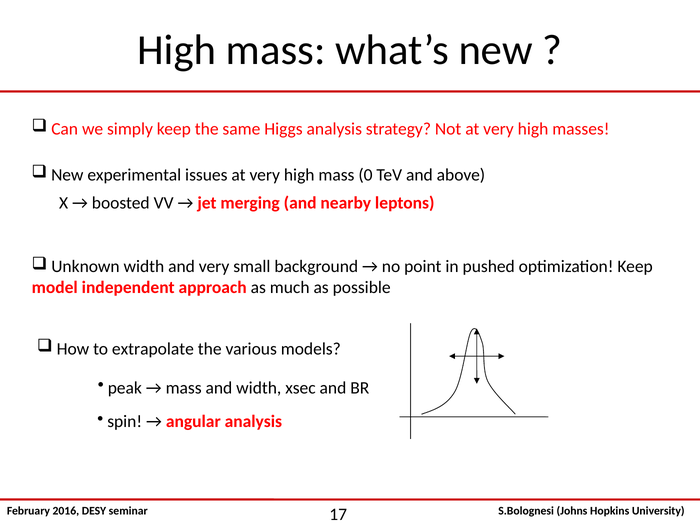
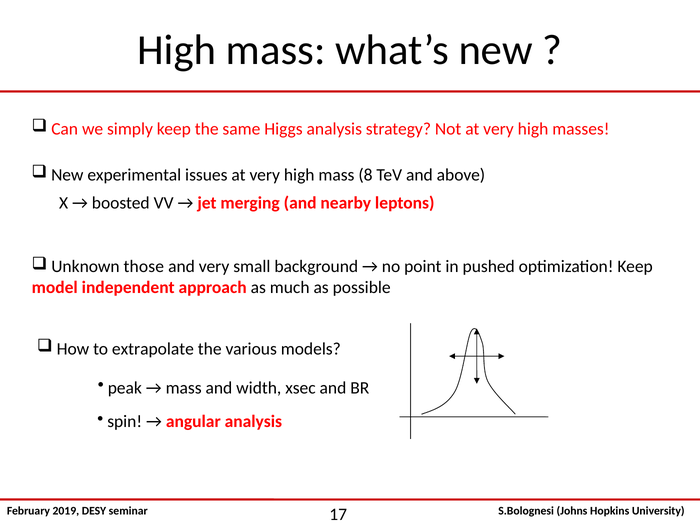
0: 0 -> 8
Unknown width: width -> those
2016: 2016 -> 2019
